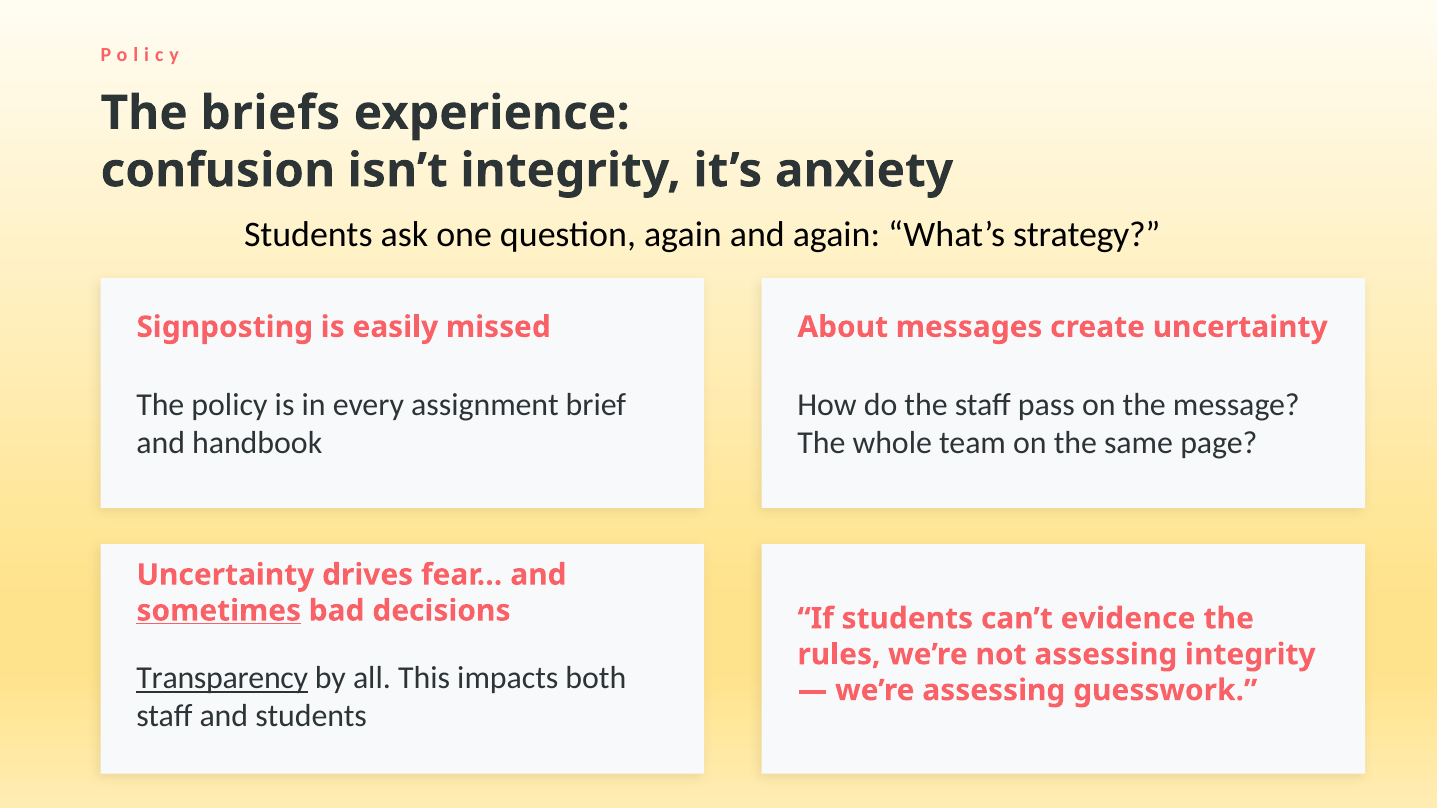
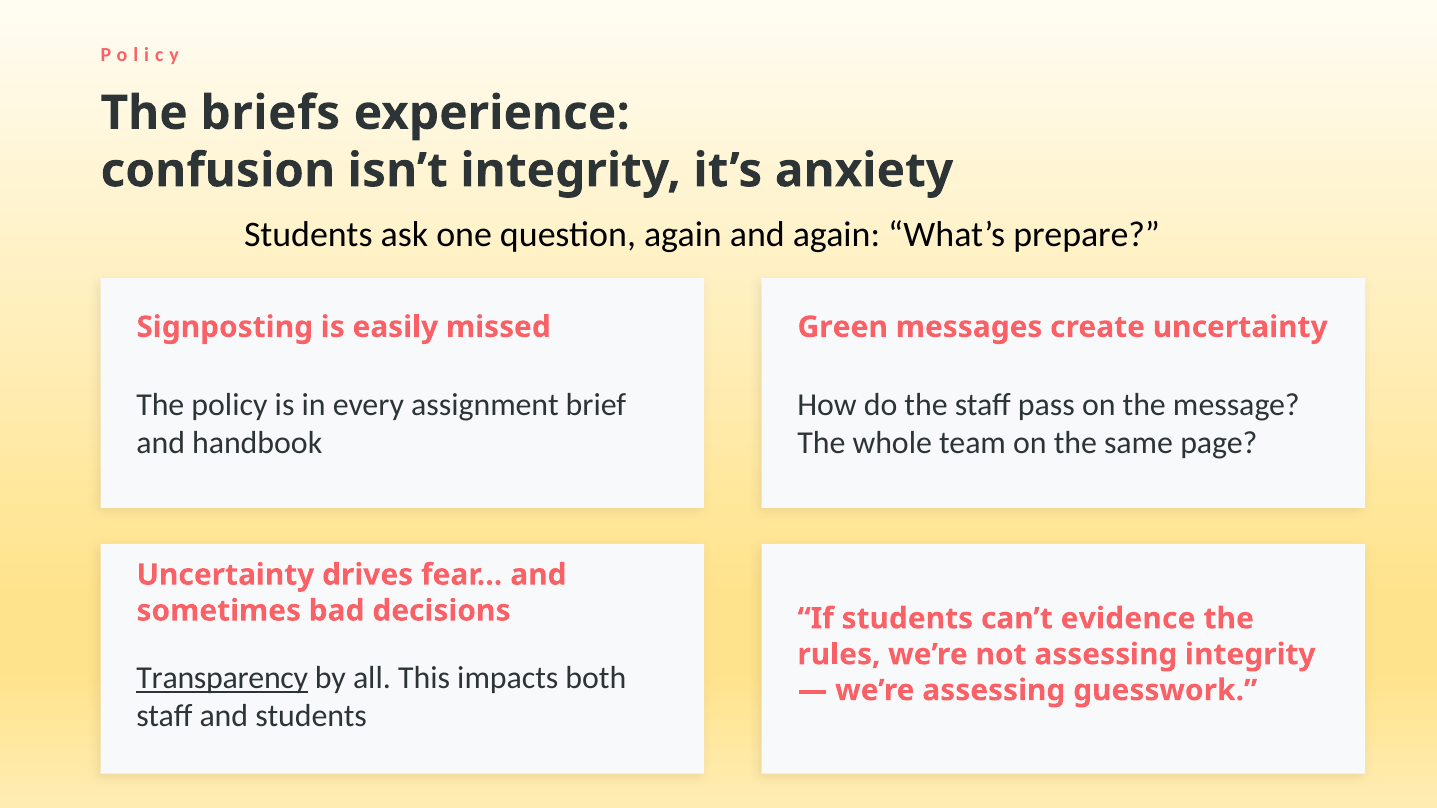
strategy: strategy -> prepare
About: About -> Green
sometimes underline: present -> none
